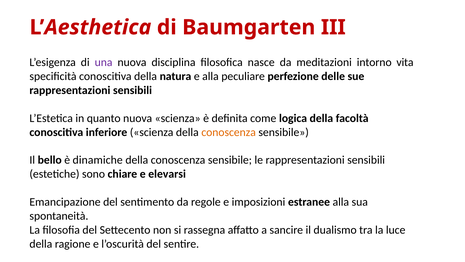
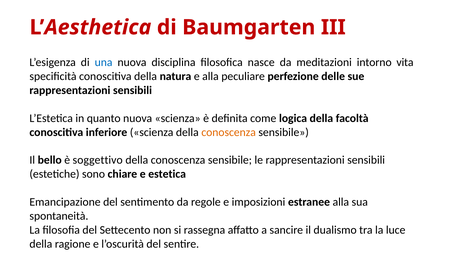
una colour: purple -> blue
dinamiche: dinamiche -> soggettivo
elevarsi: elevarsi -> estetica
